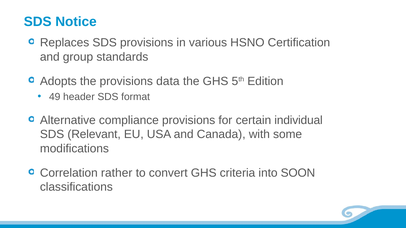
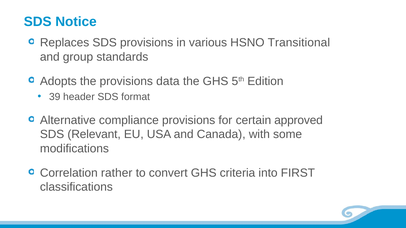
Certification: Certification -> Transitional
49: 49 -> 39
individual: individual -> approved
SOON: SOON -> FIRST
